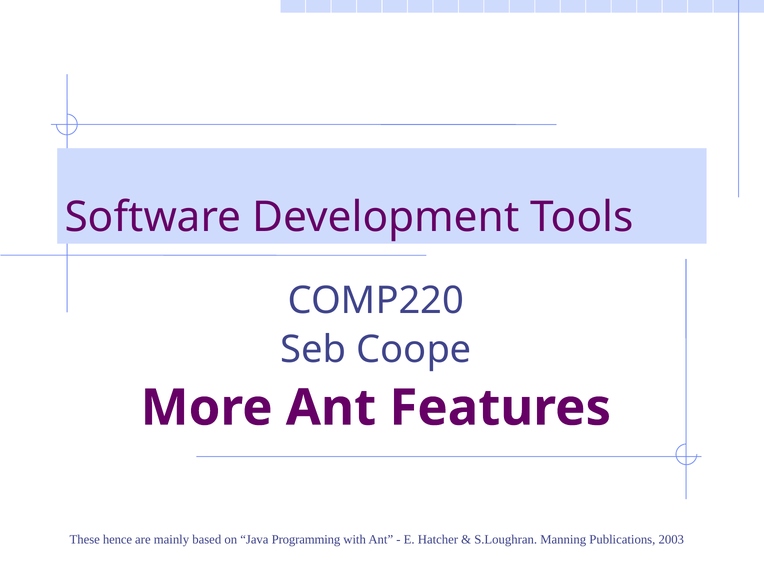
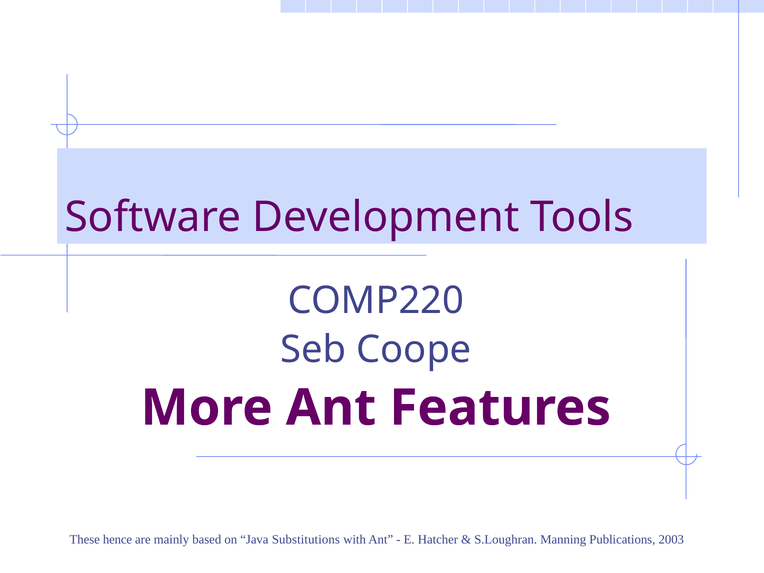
Programming: Programming -> Substitutions
